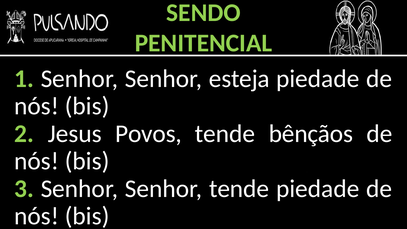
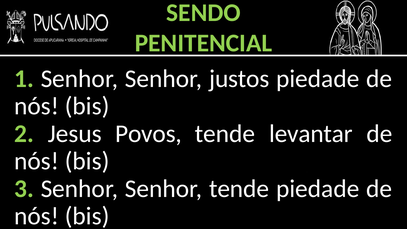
esteja: esteja -> justos
bênçãos: bênçãos -> levantar
